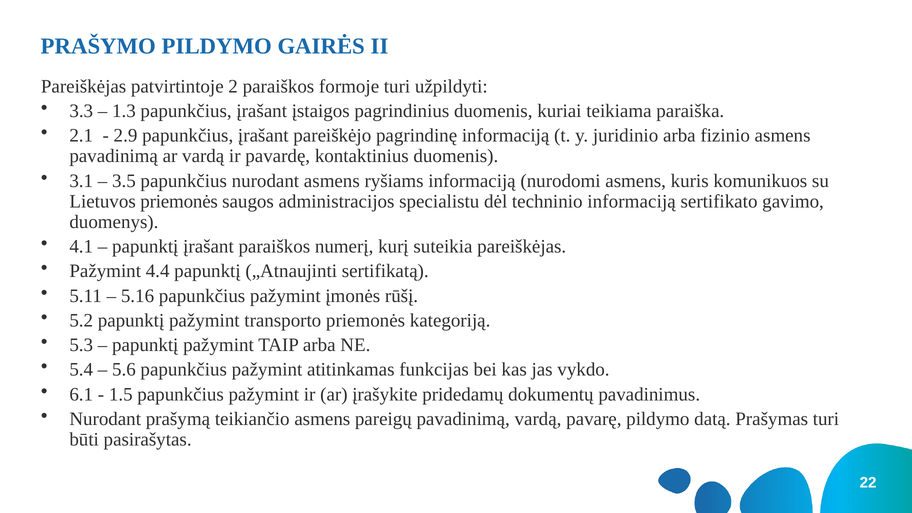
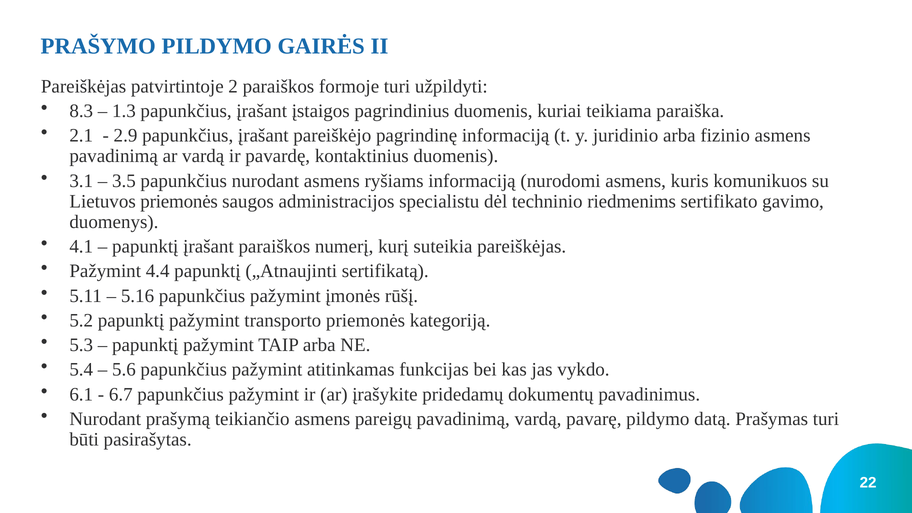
3.3: 3.3 -> 8.3
techninio informaciją: informaciją -> riedmenims
1.5: 1.5 -> 6.7
